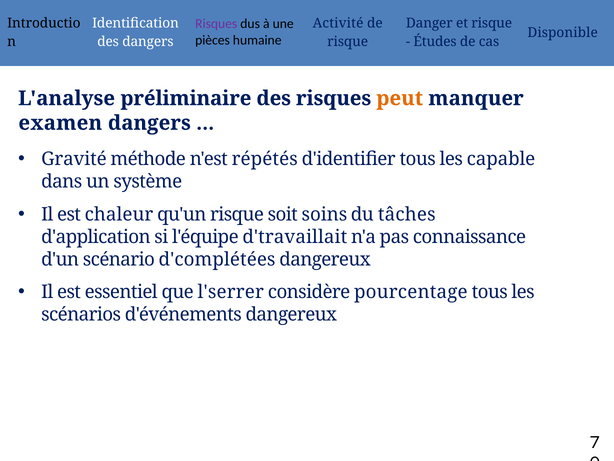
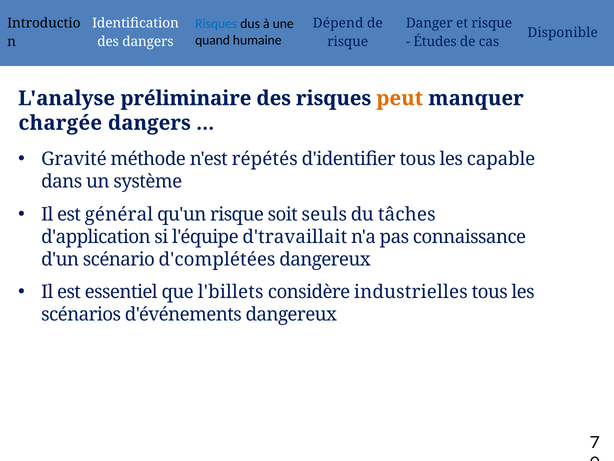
Risques at (216, 24) colour: purple -> blue
Activité: Activité -> Dépend
pièces: pièces -> quand
examen: examen -> chargée
chaleur: chaleur -> général
soins: soins -> seuls
l'serrer: l'serrer -> l'billets
pourcentage: pourcentage -> industrielles
